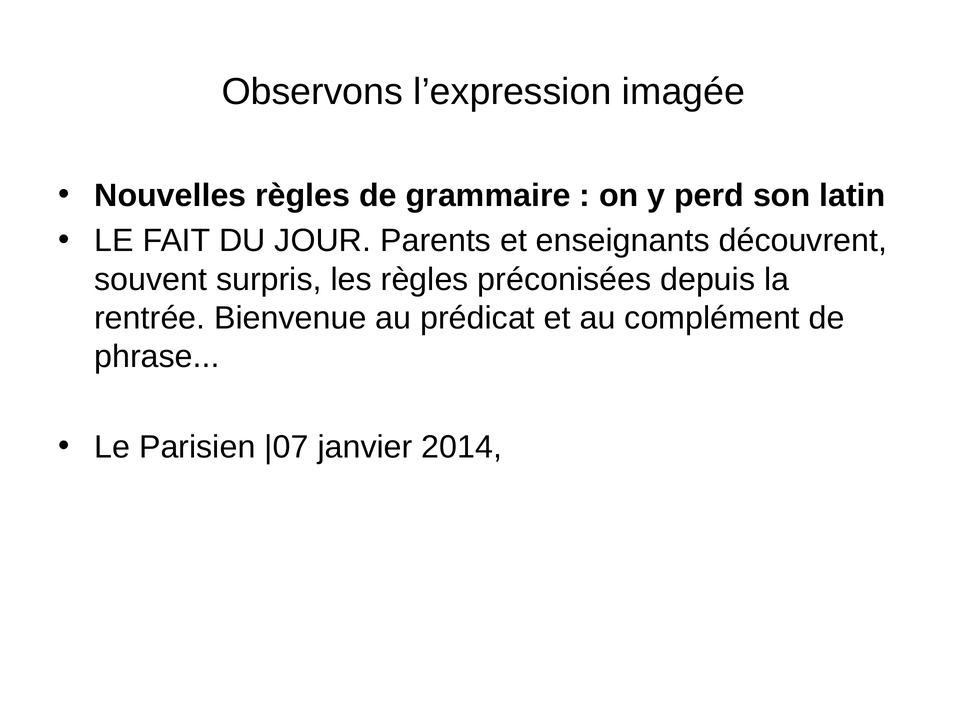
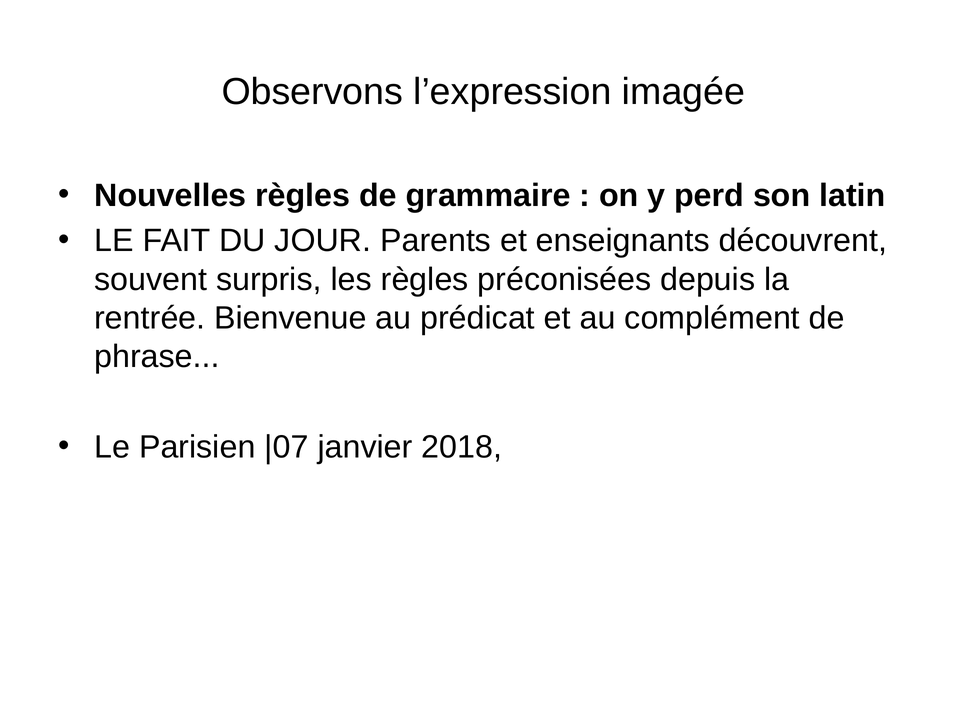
2014: 2014 -> 2018
